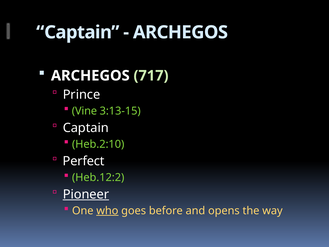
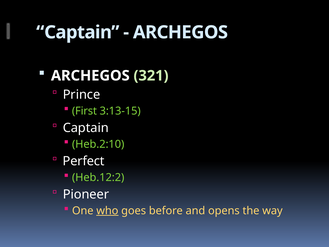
717: 717 -> 321
Vine: Vine -> First
Pioneer underline: present -> none
